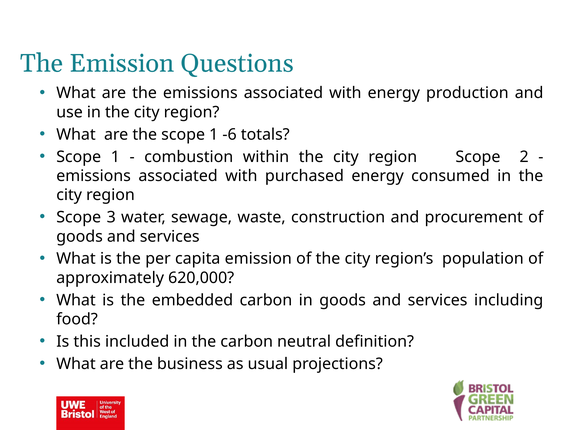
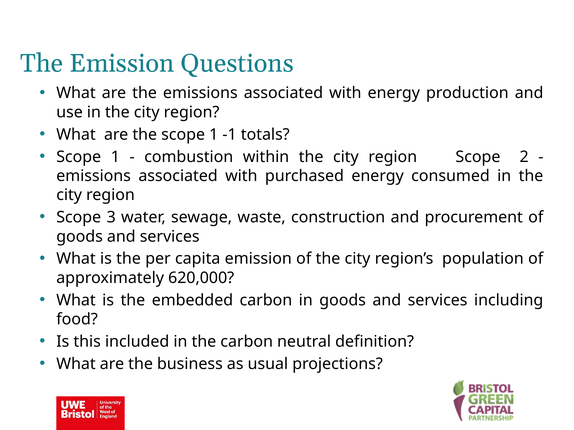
-6: -6 -> -1
